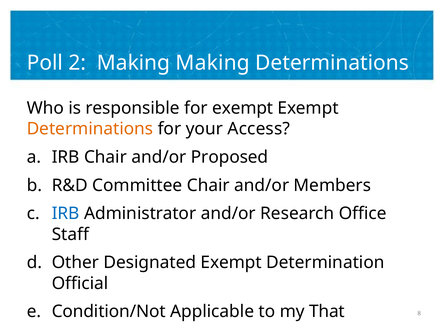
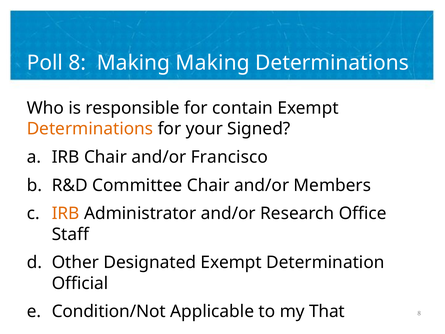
Poll 2: 2 -> 8
for exempt: exempt -> contain
Access: Access -> Signed
Proposed: Proposed -> Francisco
IRB at (66, 213) colour: blue -> orange
